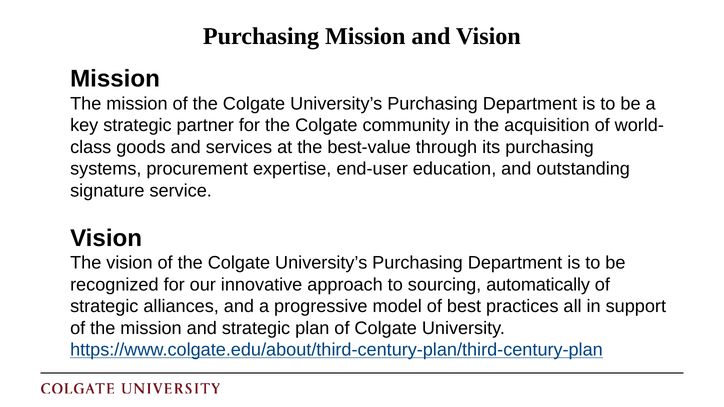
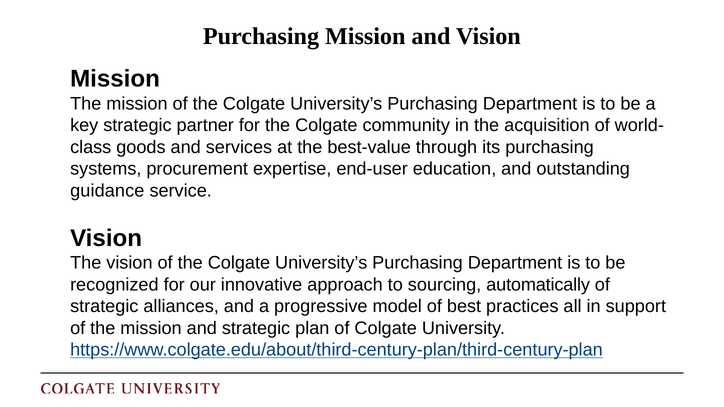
signature: signature -> guidance
